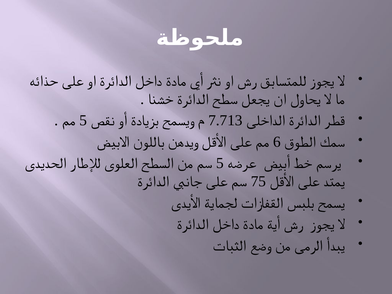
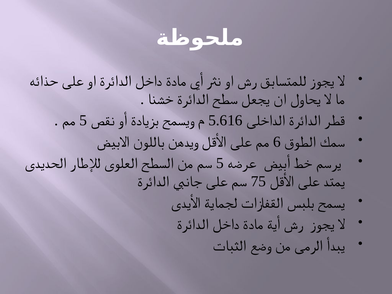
7.713: 7.713 -> 5.616
